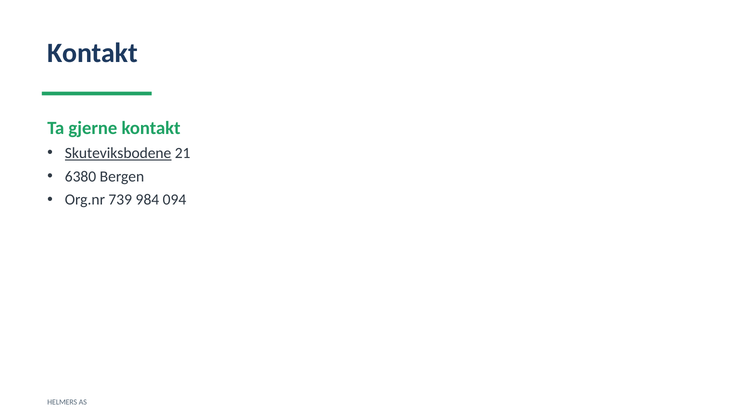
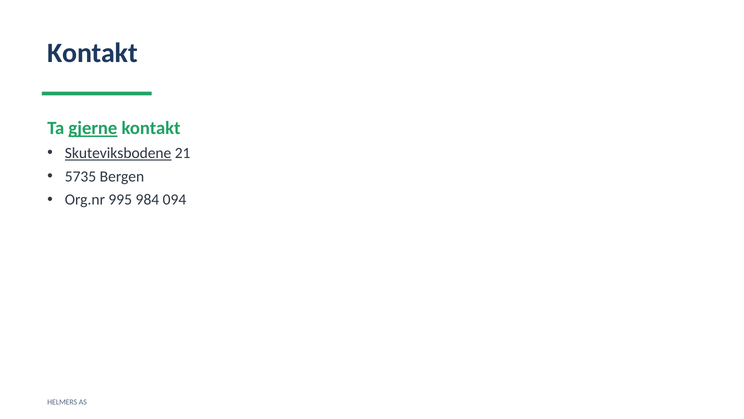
gjerne underline: none -> present
6380: 6380 -> 5735
739: 739 -> 995
